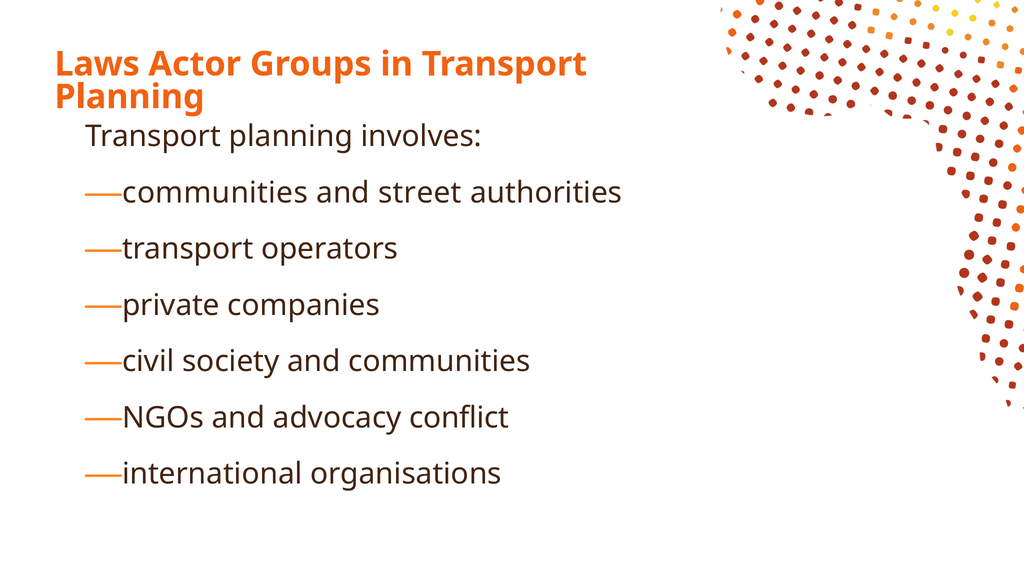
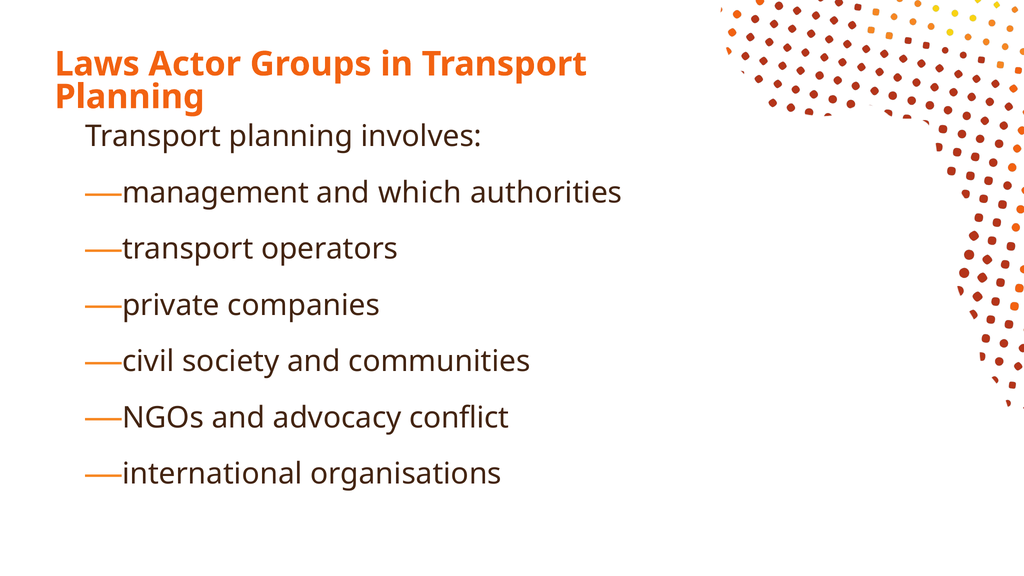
communities at (215, 193): communities -> management
street: street -> which
